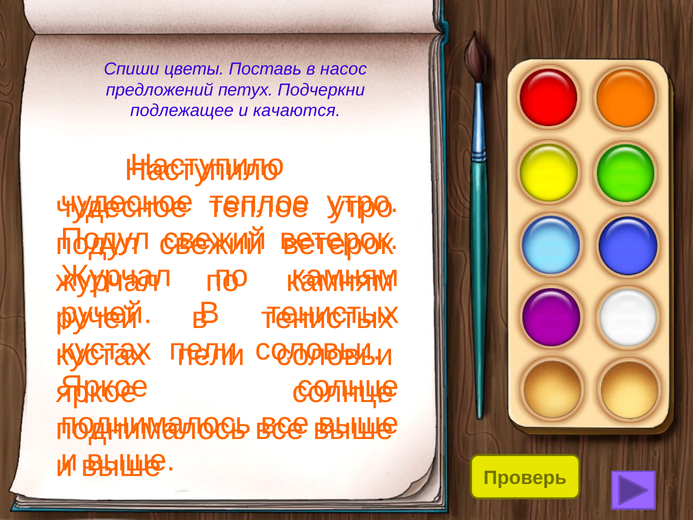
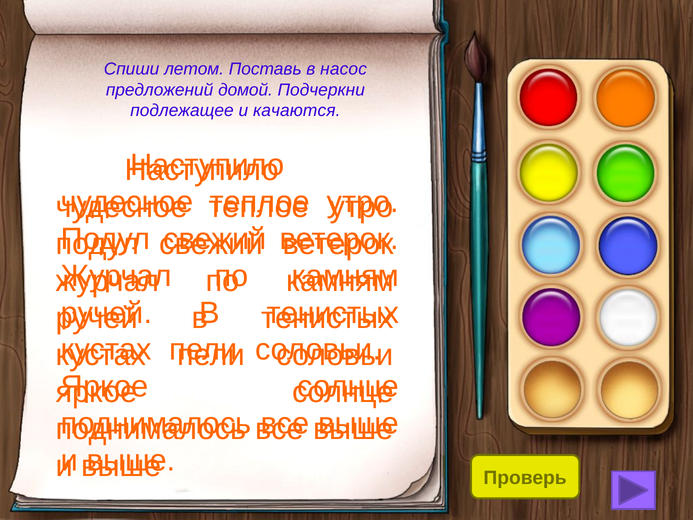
цветы: цветы -> летом
петух: петух -> домой
